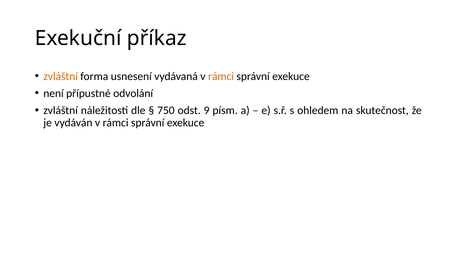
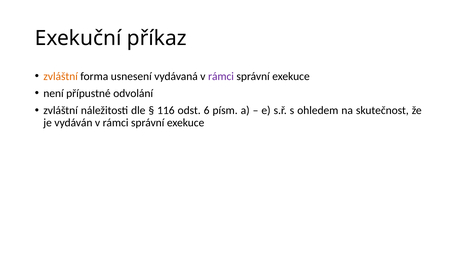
rámci at (221, 76) colour: orange -> purple
750: 750 -> 116
9: 9 -> 6
